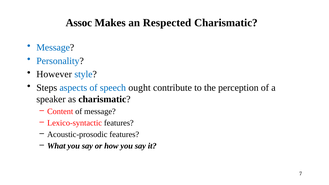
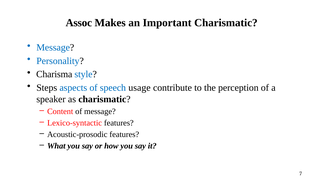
Respected: Respected -> Important
However: However -> Charisma
ought: ought -> usage
